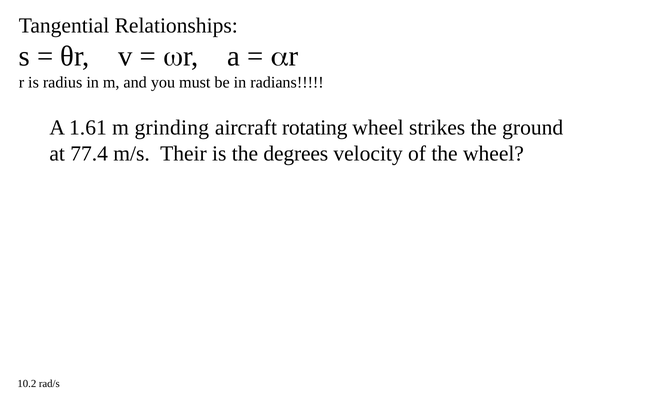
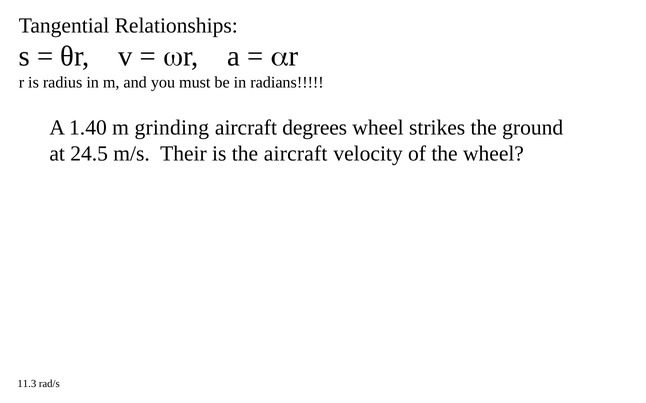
1.61: 1.61 -> 1.40
rotating: rotating -> degrees
77.4: 77.4 -> 24.5
the degrees: degrees -> aircraft
10.2: 10.2 -> 11.3
